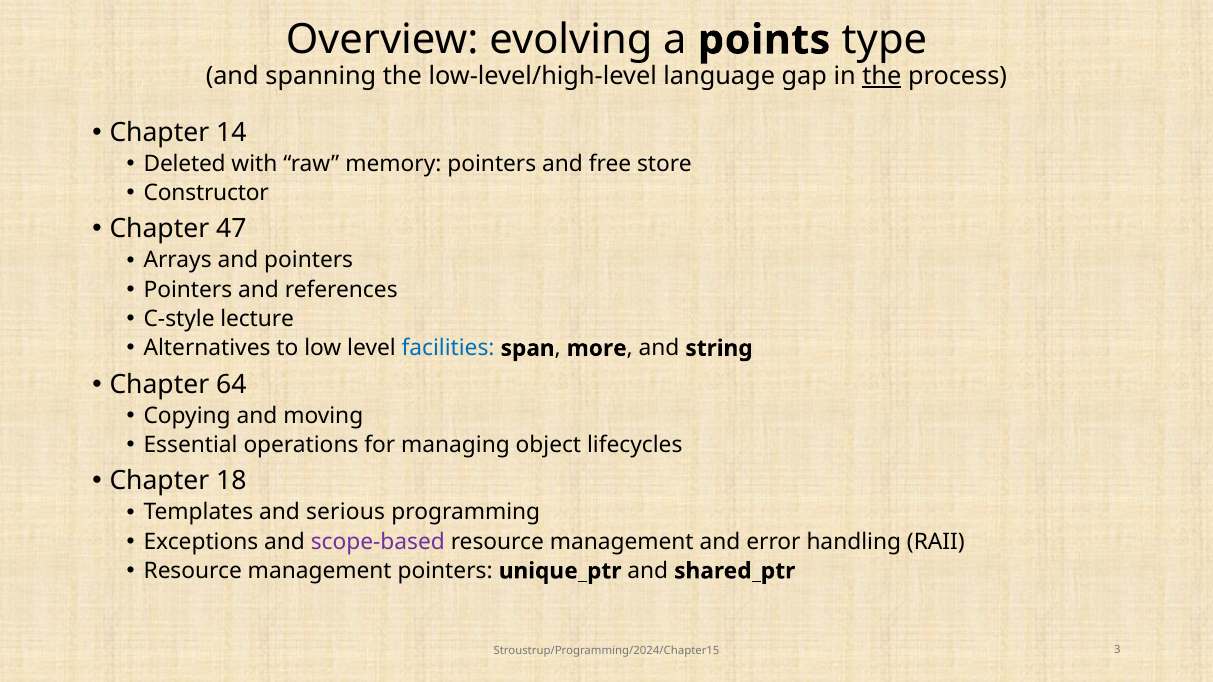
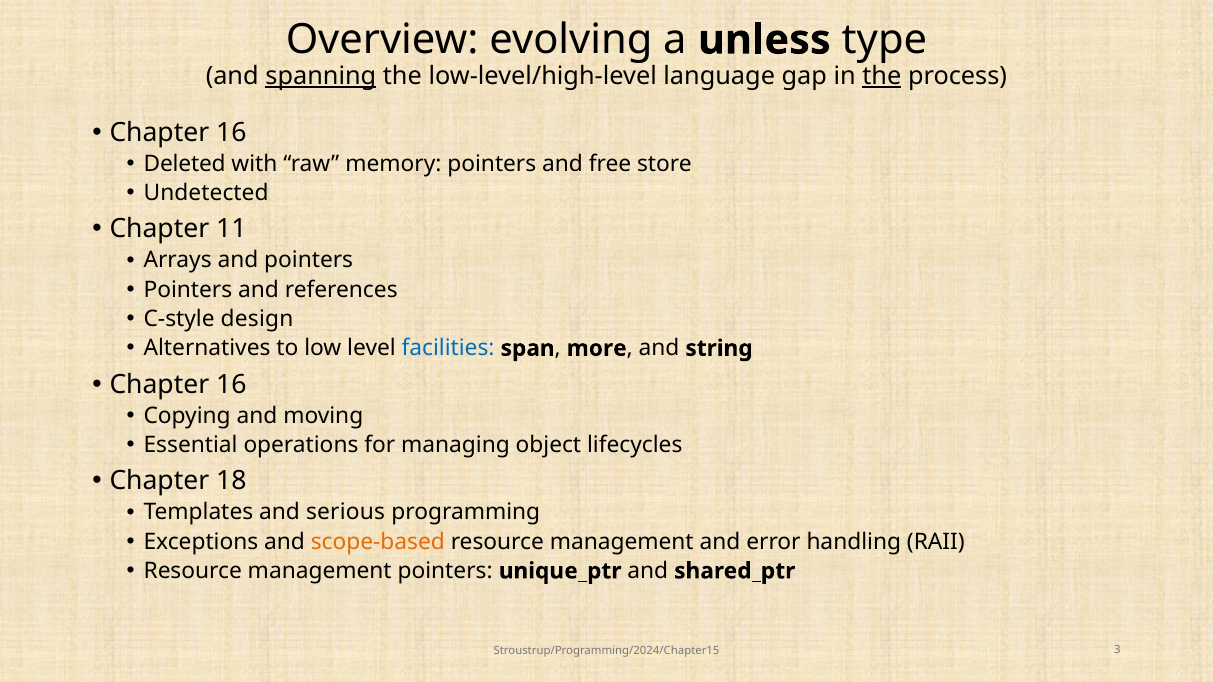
points: points -> unless
spanning underline: none -> present
14 at (231, 132): 14 -> 16
Constructor: Constructor -> Undetected
47: 47 -> 11
lecture: lecture -> design
64 at (231, 385): 64 -> 16
scope-based colour: purple -> orange
